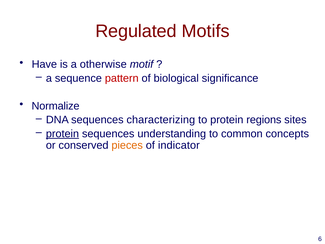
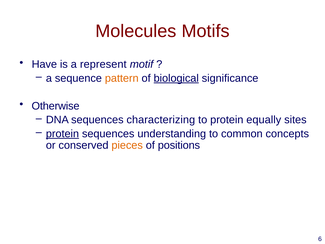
Regulated: Regulated -> Molecules
otherwise: otherwise -> represent
pattern colour: red -> orange
biological underline: none -> present
Normalize: Normalize -> Otherwise
regions: regions -> equally
indicator: indicator -> positions
